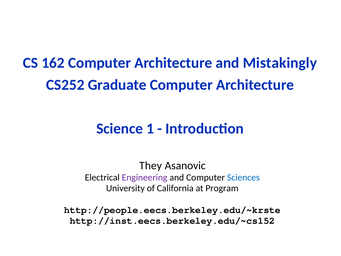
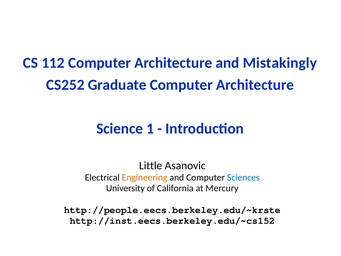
162: 162 -> 112
They: They -> Little
Engineering colour: purple -> orange
Program: Program -> Mercury
